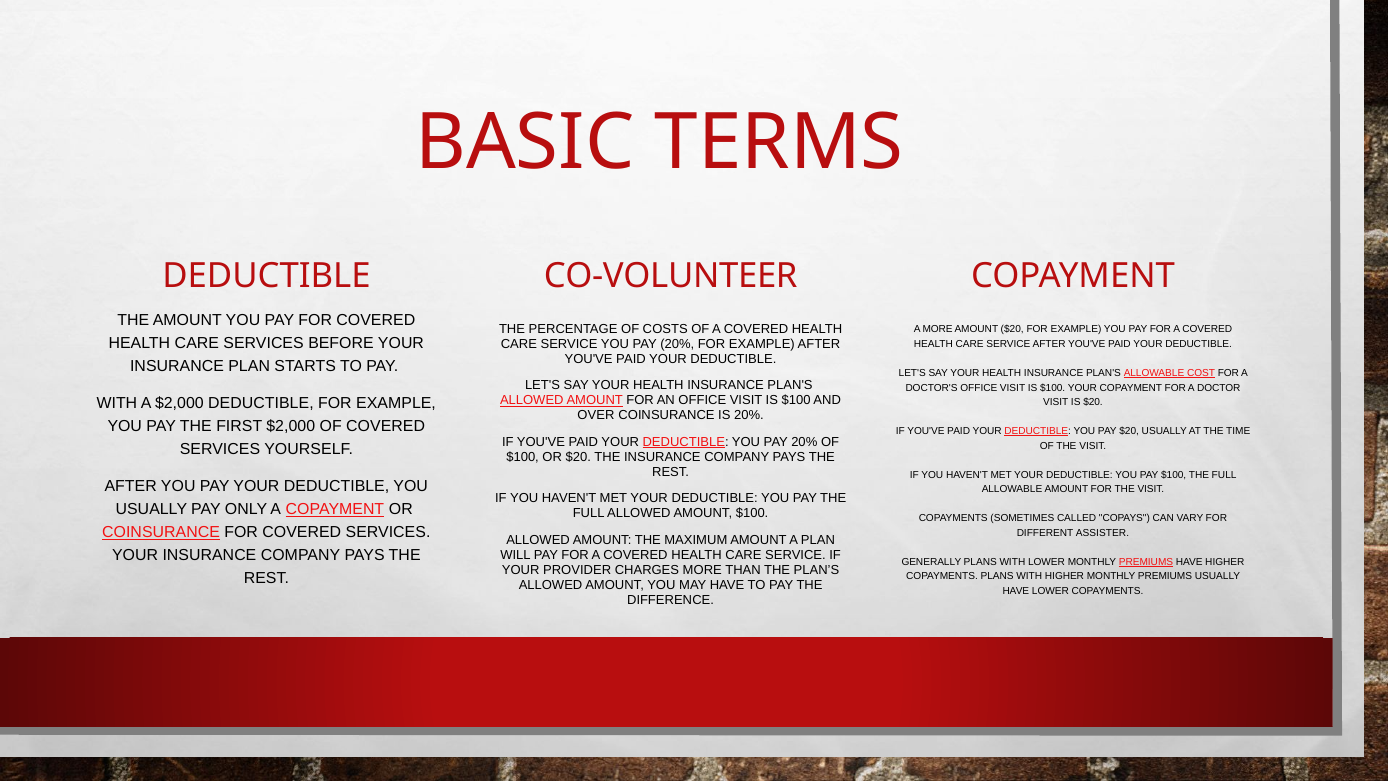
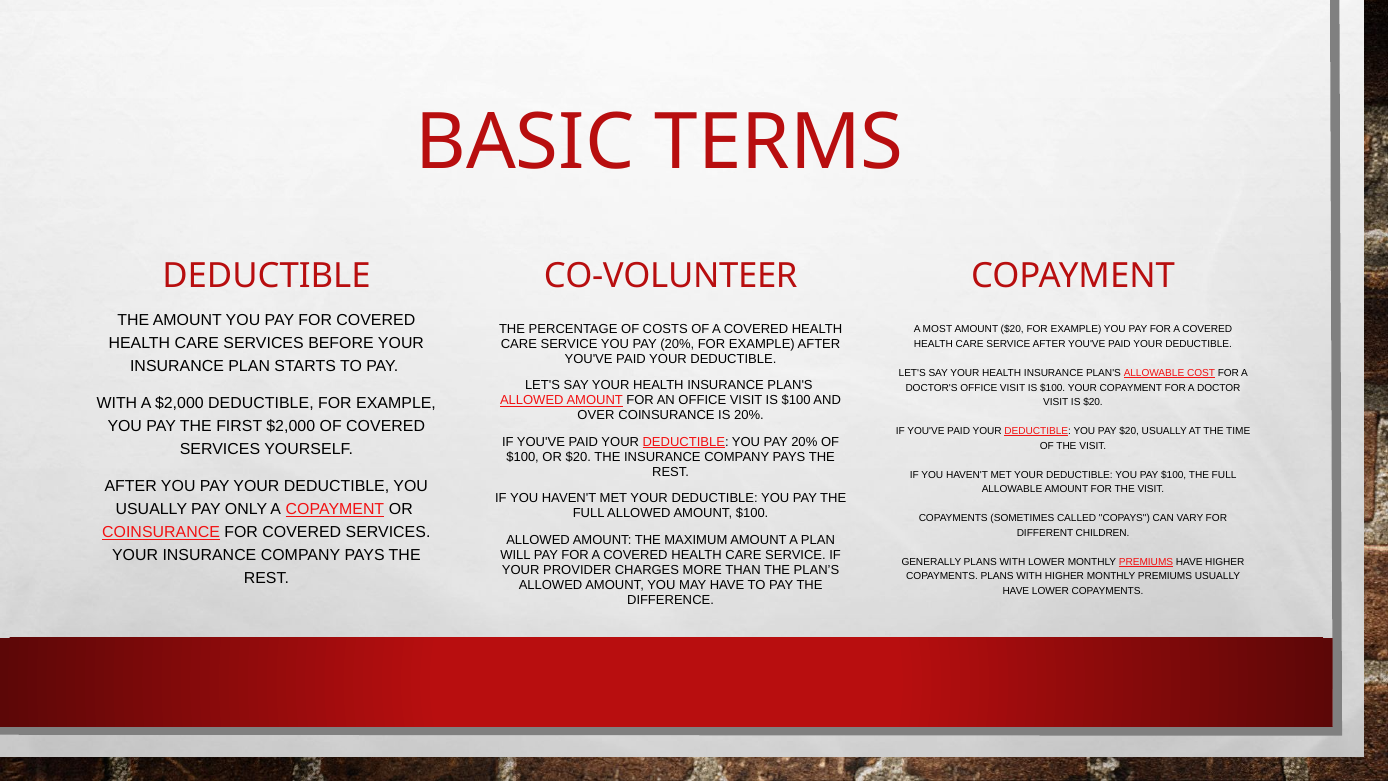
A MORE: MORE -> MOST
ASSISTER: ASSISTER -> CHILDREN
